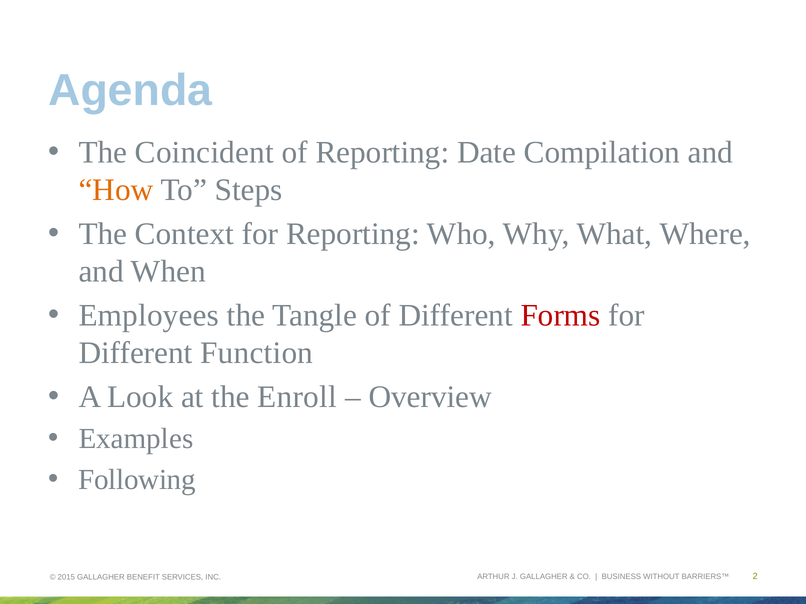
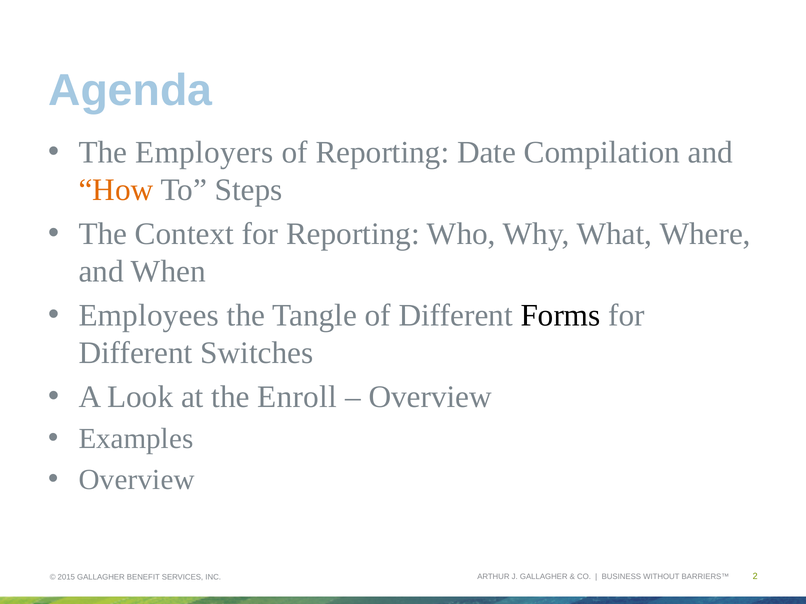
Coincident: Coincident -> Employers
Forms colour: red -> black
Function: Function -> Switches
Following at (137, 480): Following -> Overview
